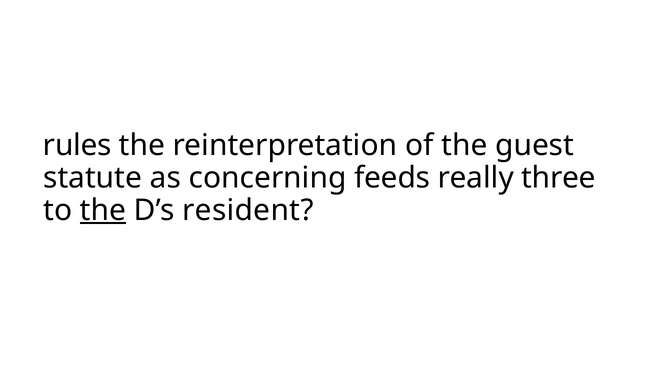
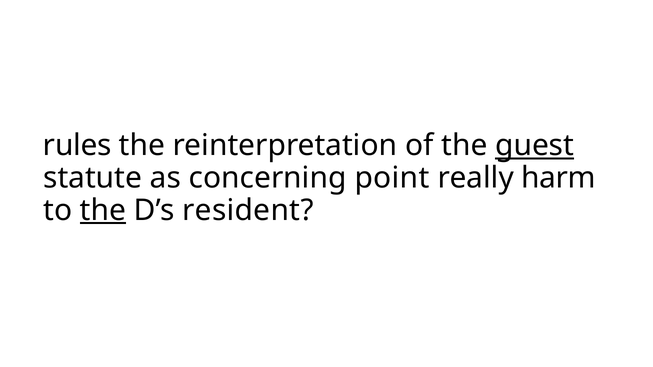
guest underline: none -> present
feeds: feeds -> point
three: three -> harm
